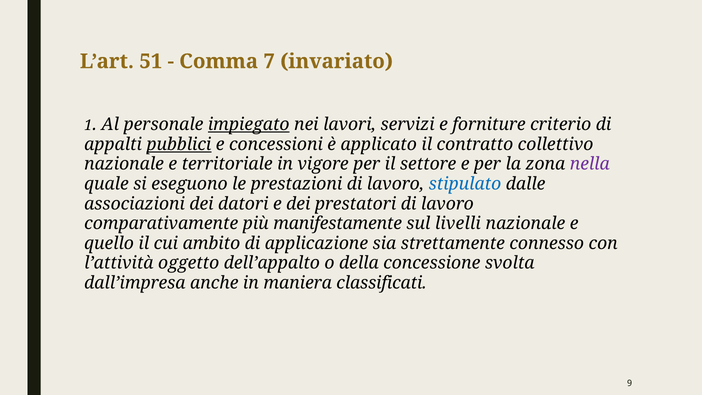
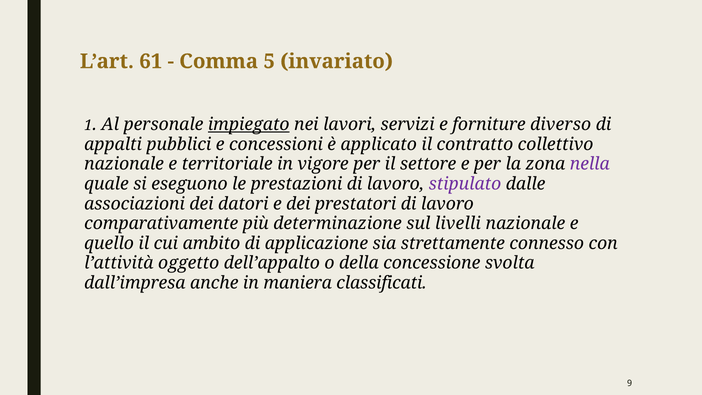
51: 51 -> 61
7: 7 -> 5
criterio: criterio -> diverso
pubblici underline: present -> none
stipulato colour: blue -> purple
manifestamente: manifestamente -> determinazione
